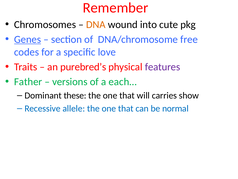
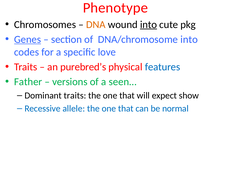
Remember: Remember -> Phenotype
into at (148, 24) underline: none -> present
DNA/chromosome free: free -> into
features colour: purple -> blue
each…: each… -> seen…
Dominant these: these -> traits
carries: carries -> expect
